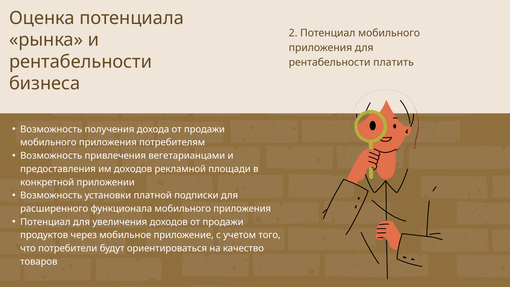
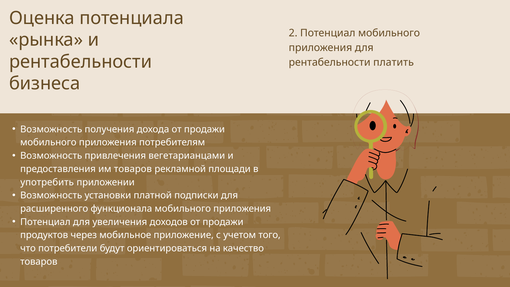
им доходов: доходов -> товаров
конкретной: конкретной -> употребить
